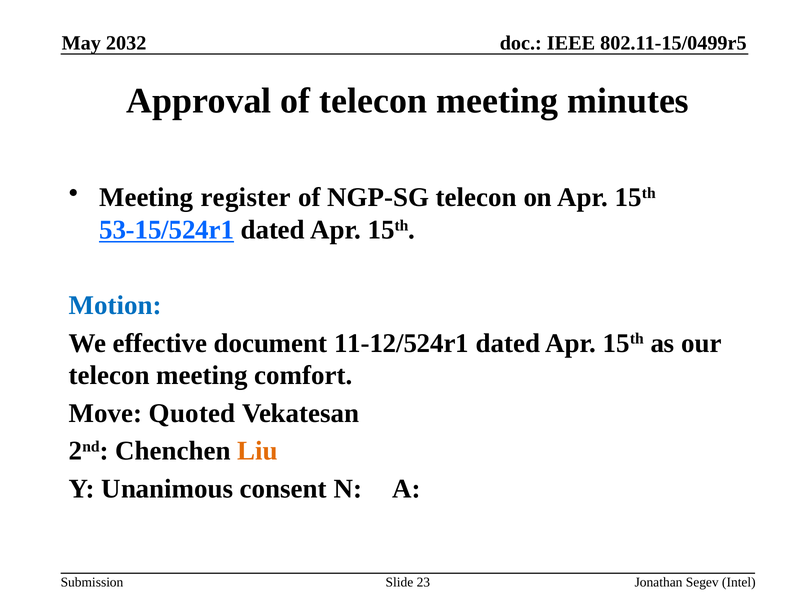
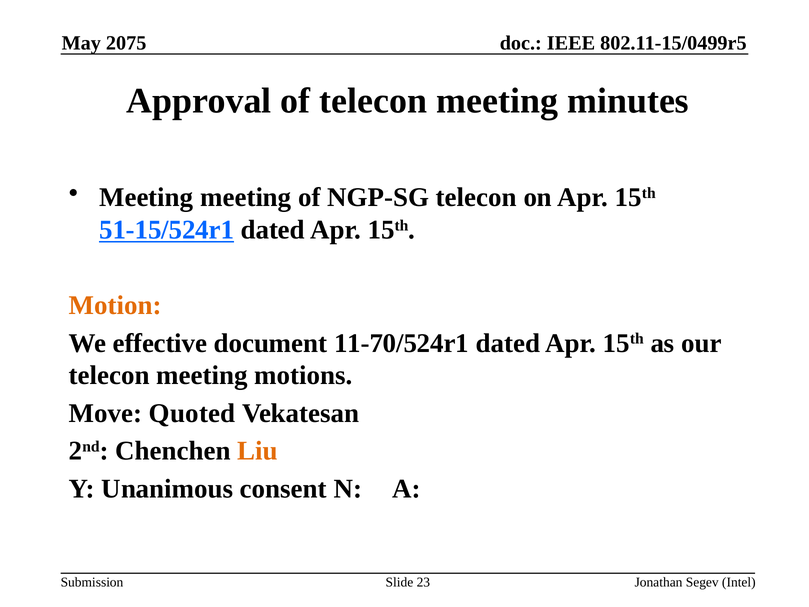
2032: 2032 -> 2075
Meeting register: register -> meeting
53-15/524r1: 53-15/524r1 -> 51-15/524r1
Motion colour: blue -> orange
11-12/524r1: 11-12/524r1 -> 11-70/524r1
comfort: comfort -> motions
